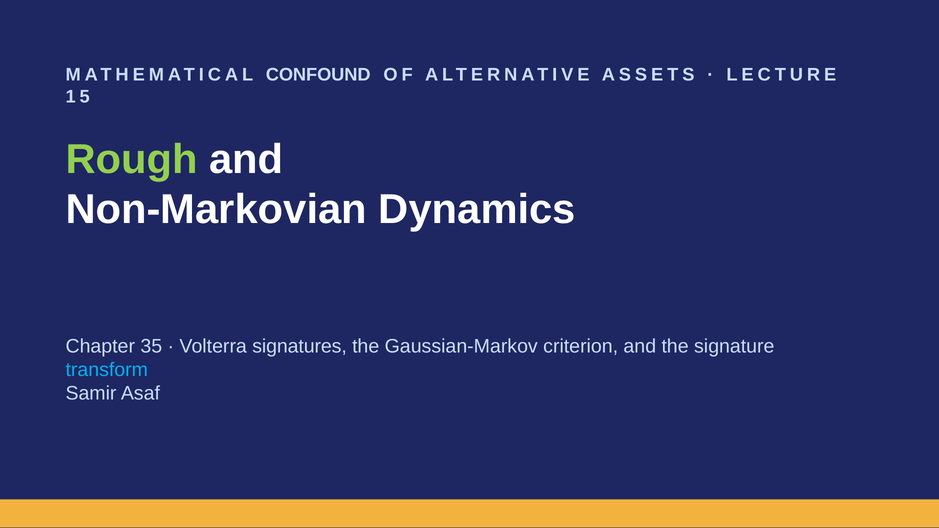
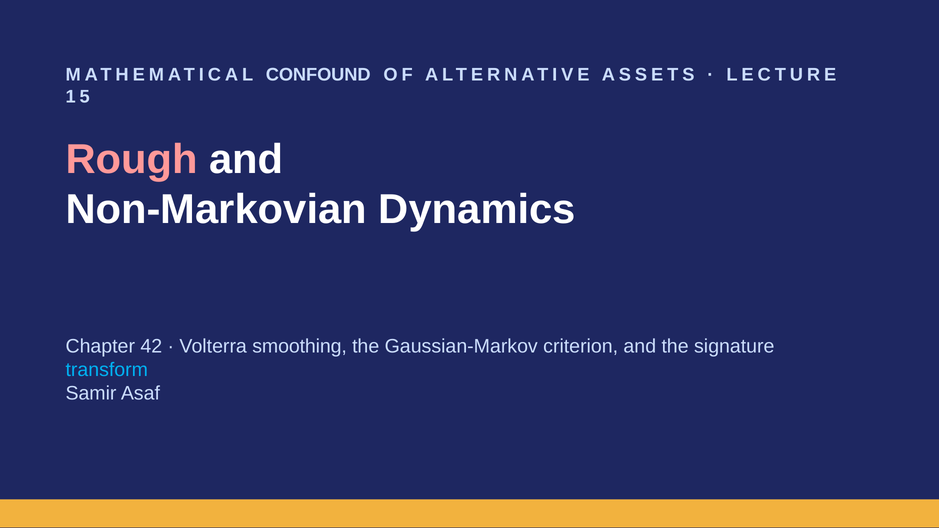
Rough colour: light green -> pink
35: 35 -> 42
signatures: signatures -> smoothing
